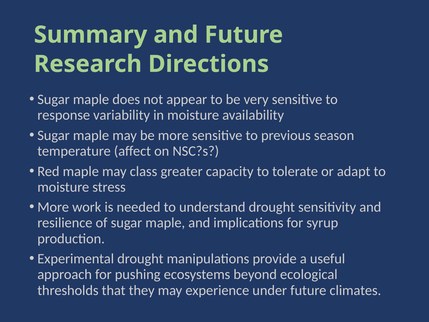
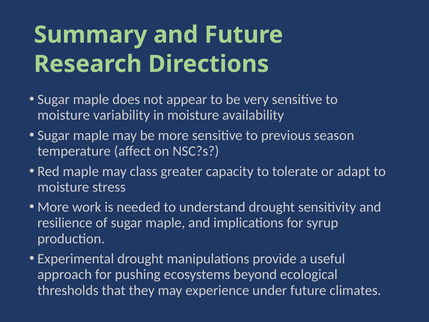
response at (64, 115): response -> moisture
